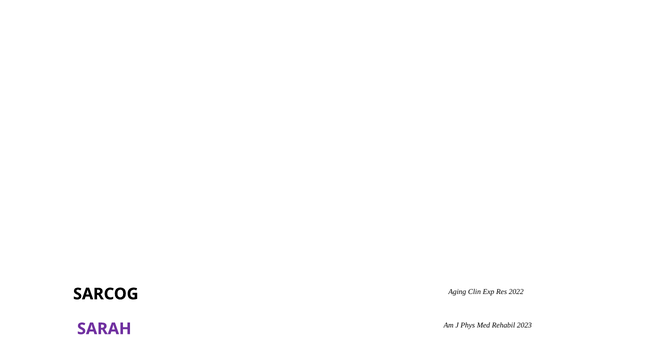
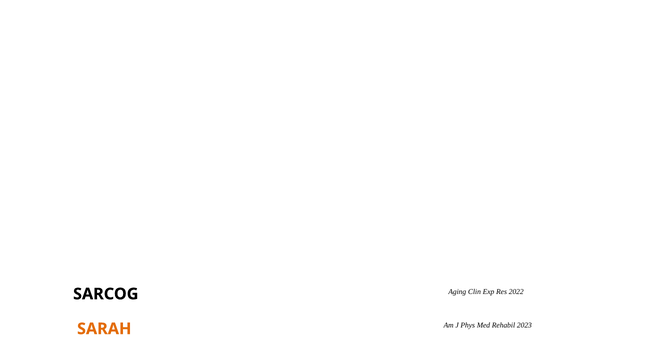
SARAH colour: purple -> orange
